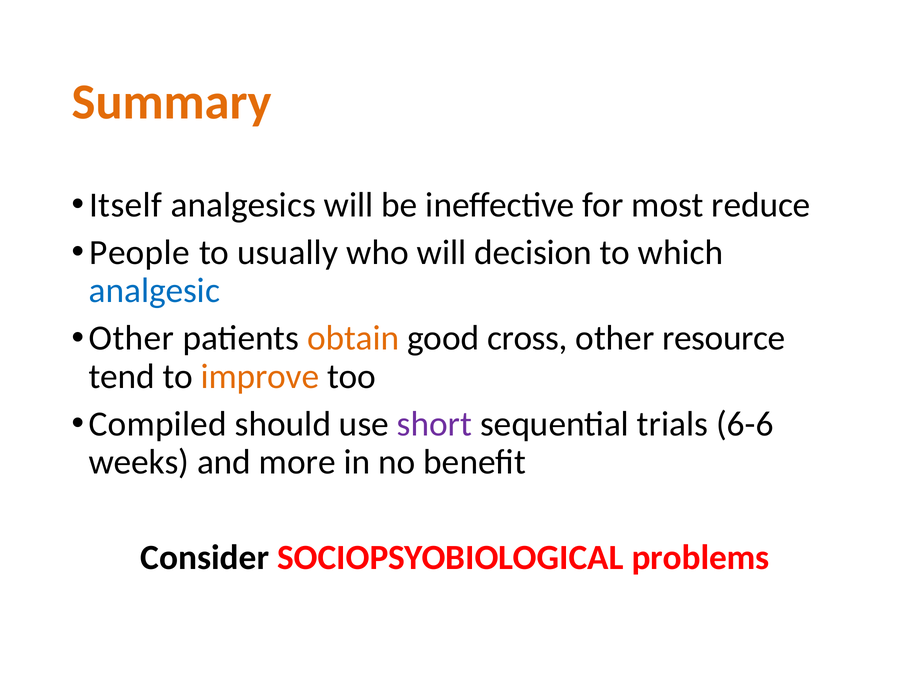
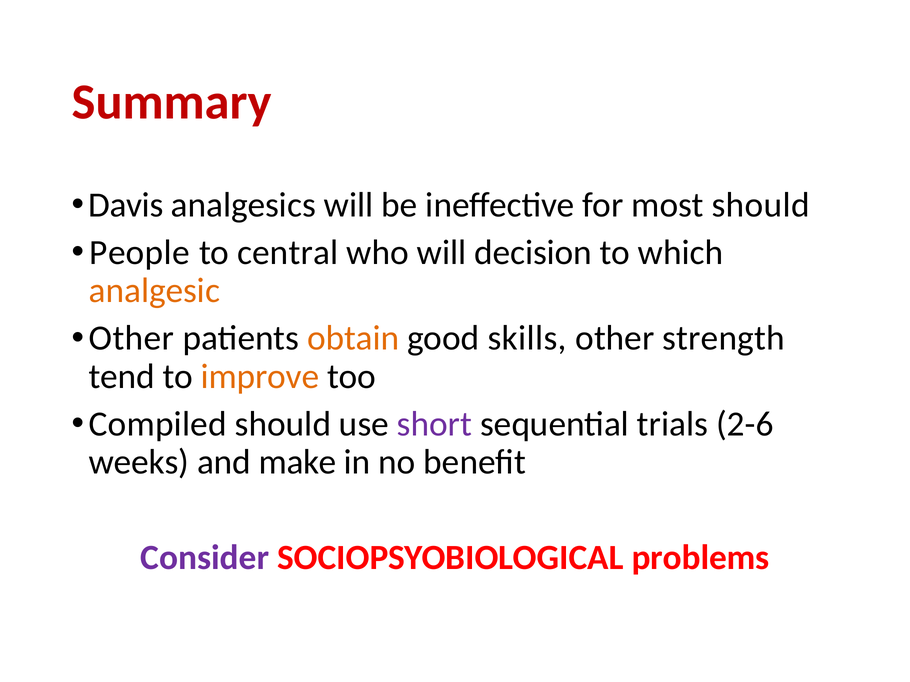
Summary colour: orange -> red
Itself: Itself -> Davis
most reduce: reduce -> should
usually: usually -> central
analgesic colour: blue -> orange
cross: cross -> skills
resource: resource -> strength
6-6: 6-6 -> 2-6
more: more -> make
Consider colour: black -> purple
